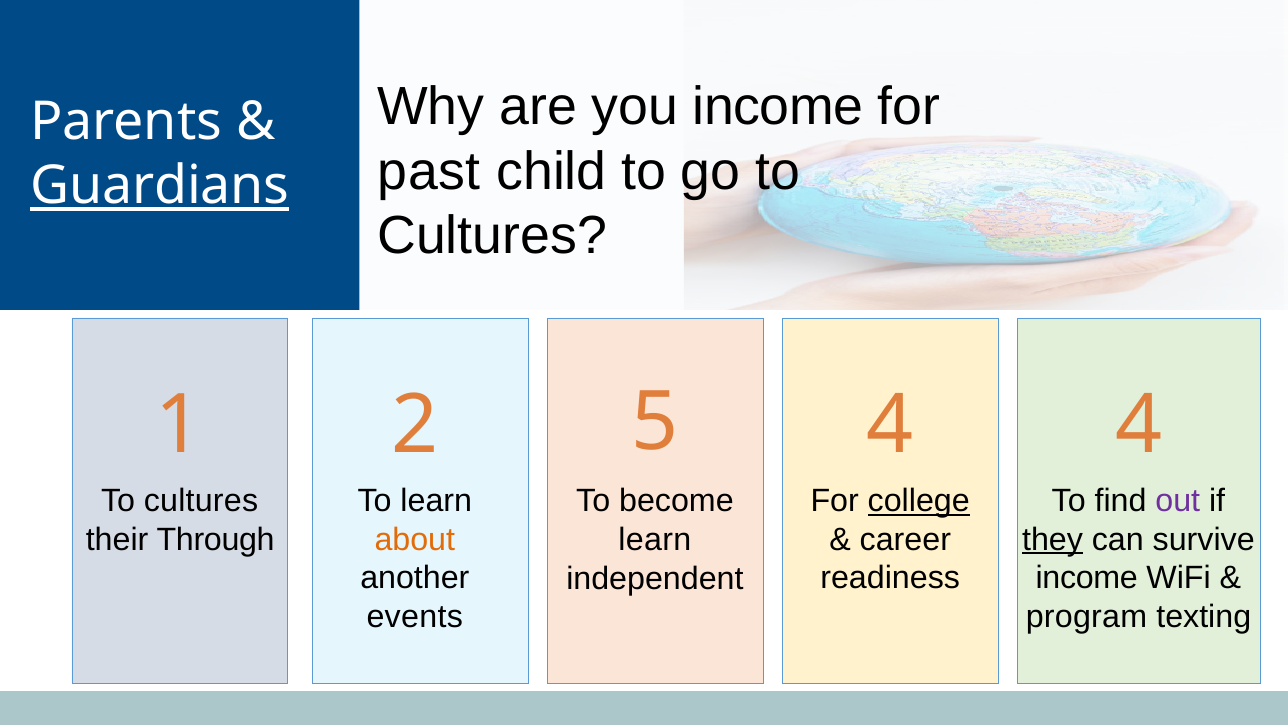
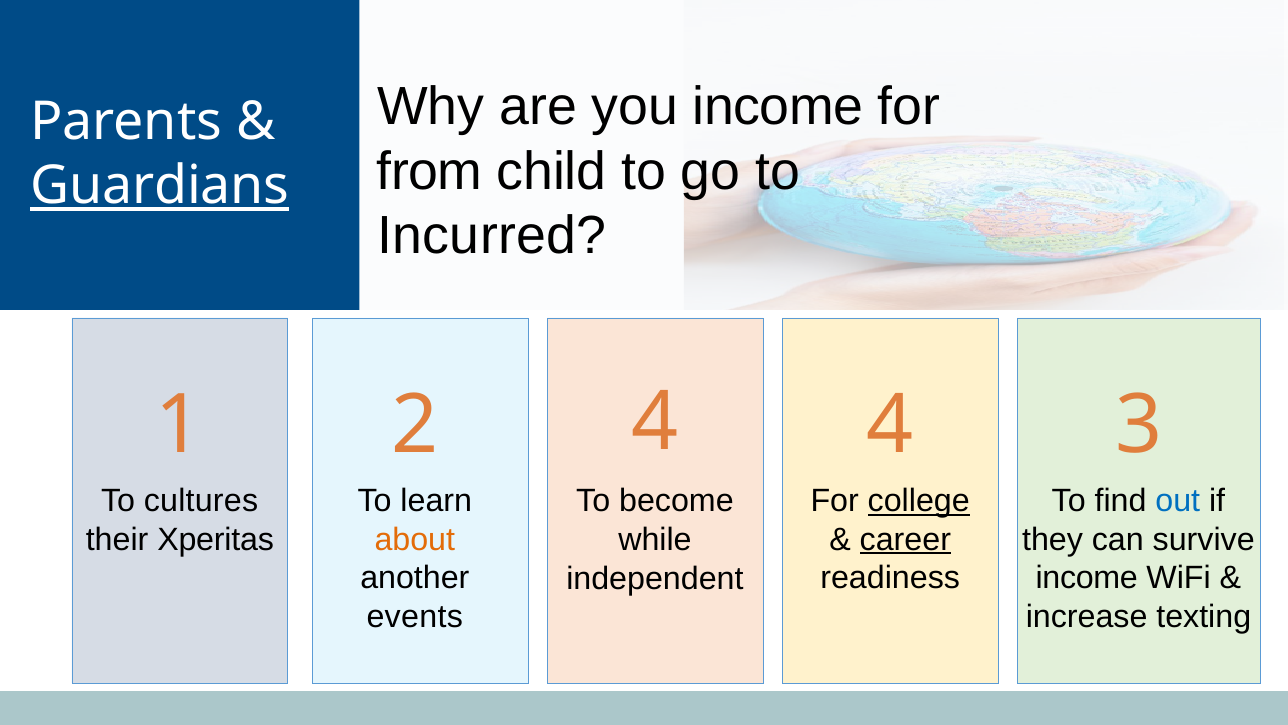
past: past -> from
Cultures at (492, 236): Cultures -> Incurred
2 5: 5 -> 4
4 4: 4 -> 3
out colour: purple -> blue
career underline: none -> present
they underline: present -> none
Through: Through -> Xperitas
learn at (655, 539): learn -> while
program: program -> increase
